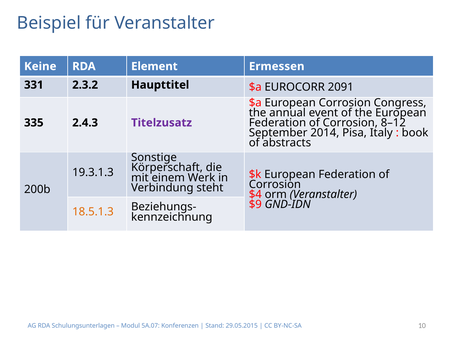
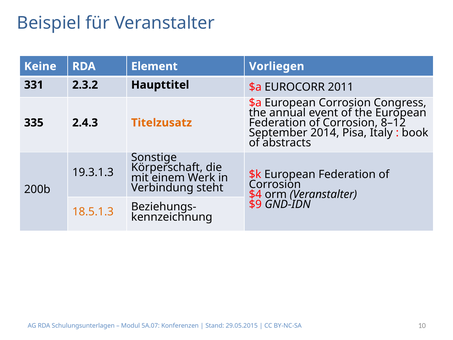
Ermessen: Ermessen -> Vorliegen
2091: 2091 -> 2011
Titelzusatz colour: purple -> orange
